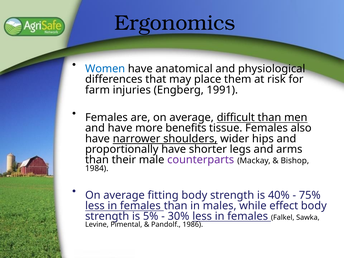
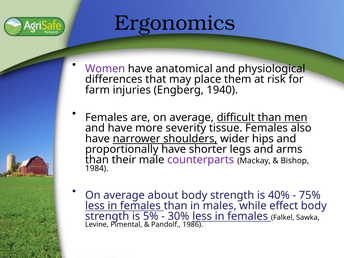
Women colour: blue -> purple
1991: 1991 -> 1940
benefits: benefits -> severity
fitting: fitting -> about
